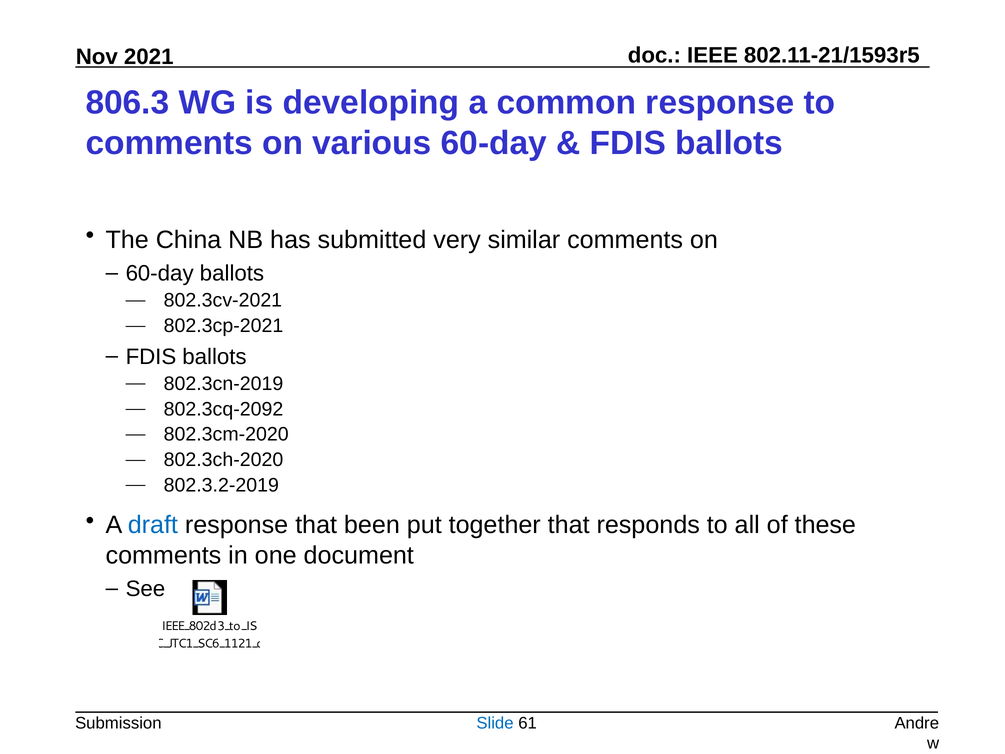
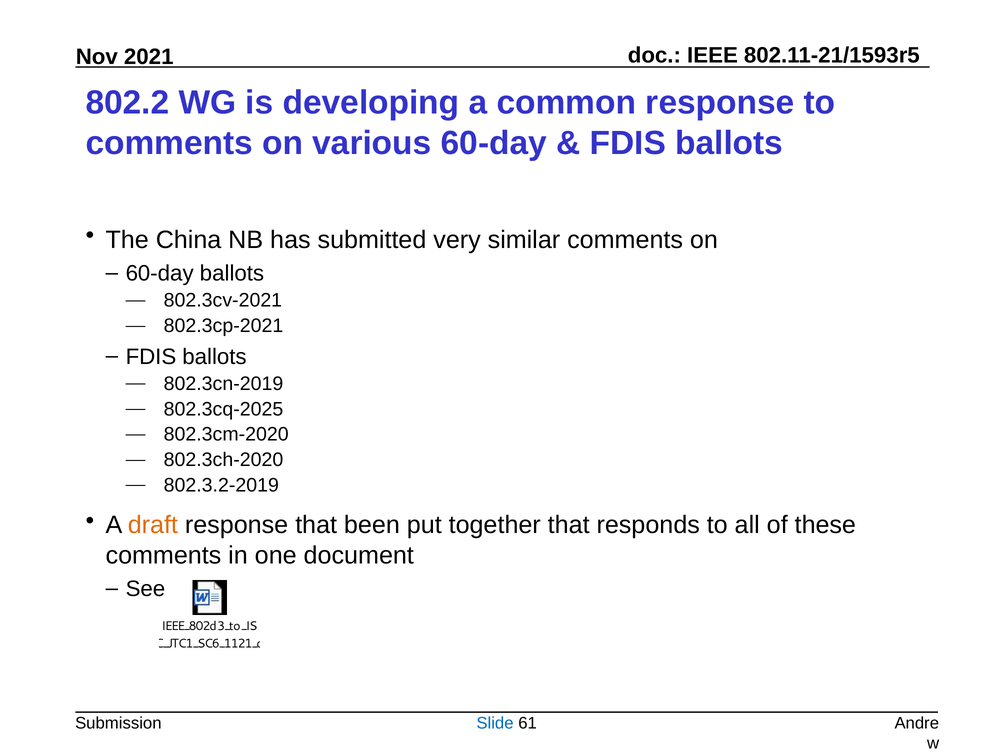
806.3: 806.3 -> 802.2
802.3cq-2092: 802.3cq-2092 -> 802.3cq-2025
draft colour: blue -> orange
